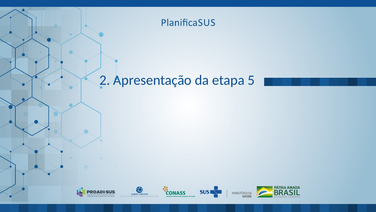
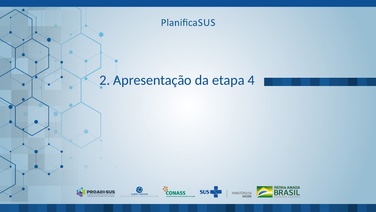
5: 5 -> 4
